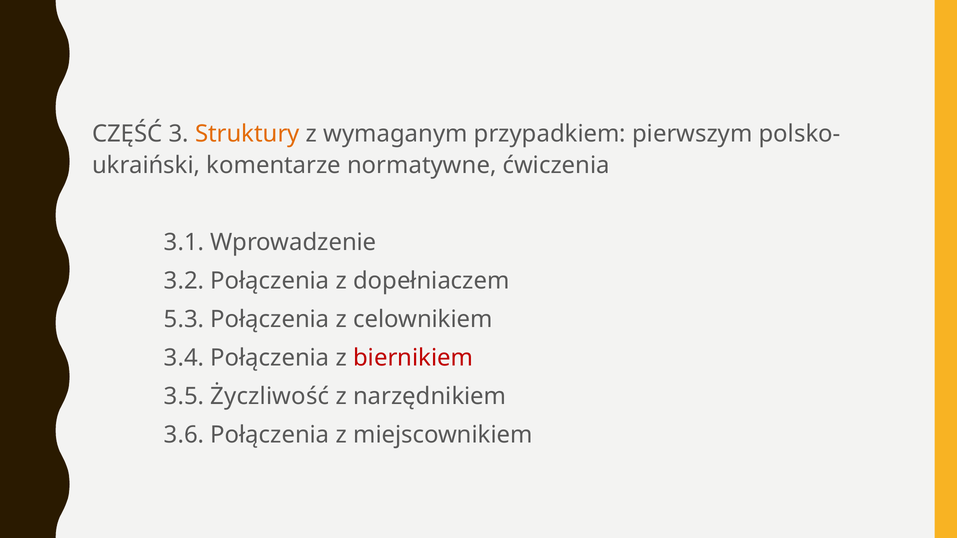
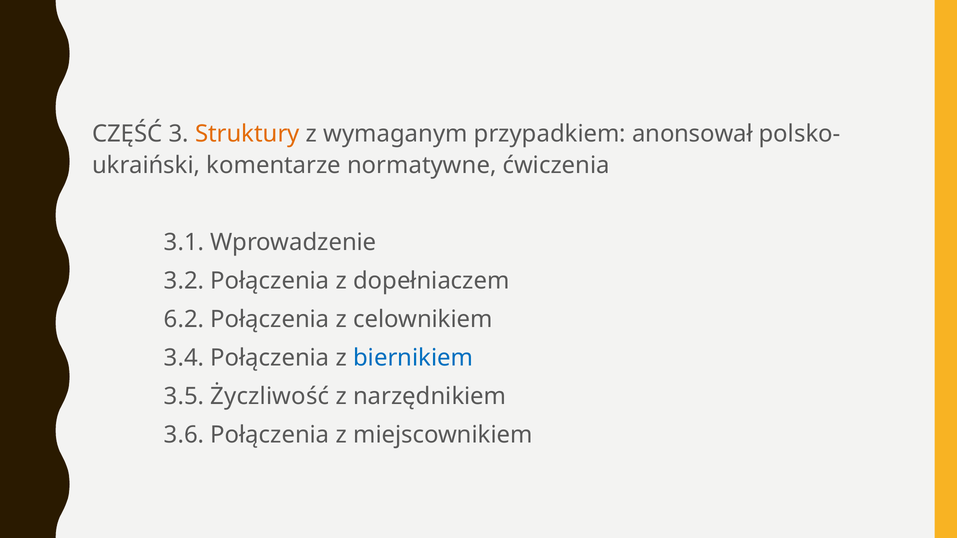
pierwszym: pierwszym -> anonsował
5.3: 5.3 -> 6.2
biernikiem colour: red -> blue
